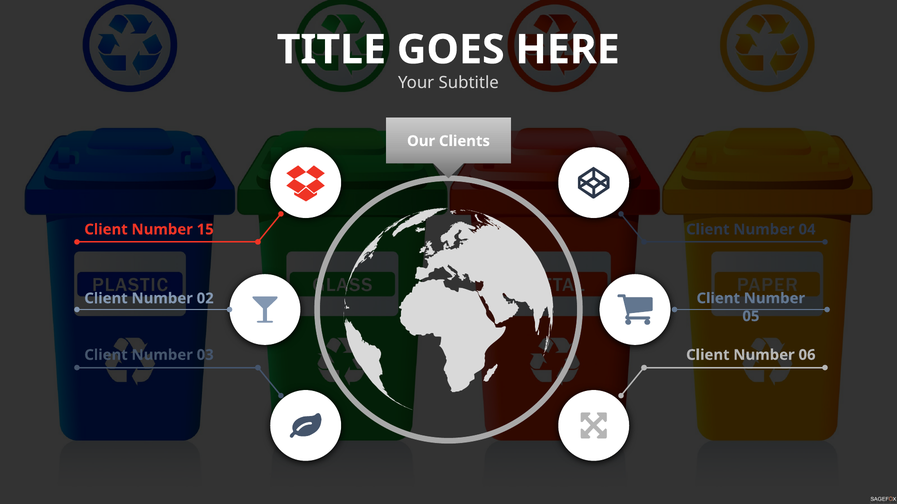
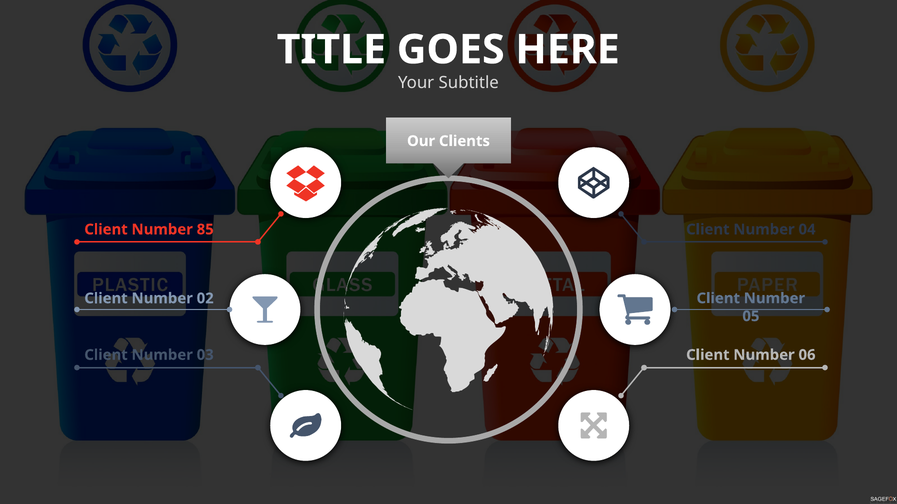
15: 15 -> 85
